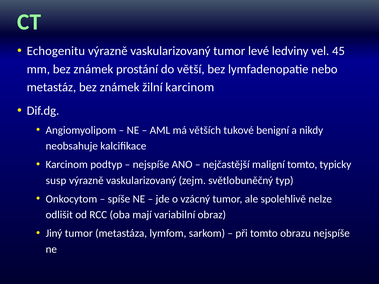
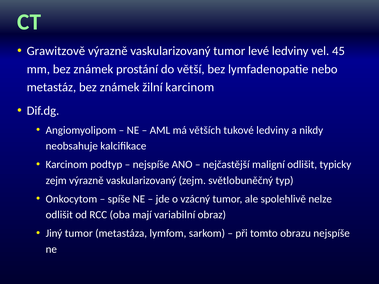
Echogenitu: Echogenitu -> Grawitzově
tukové benigní: benigní -> ledviny
maligní tomto: tomto -> odlišit
susp at (56, 181): susp -> zejm
